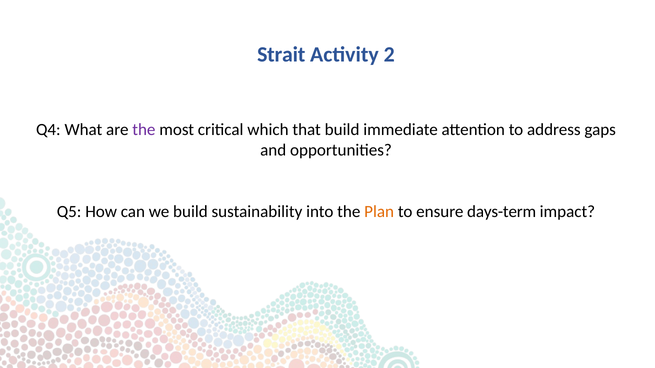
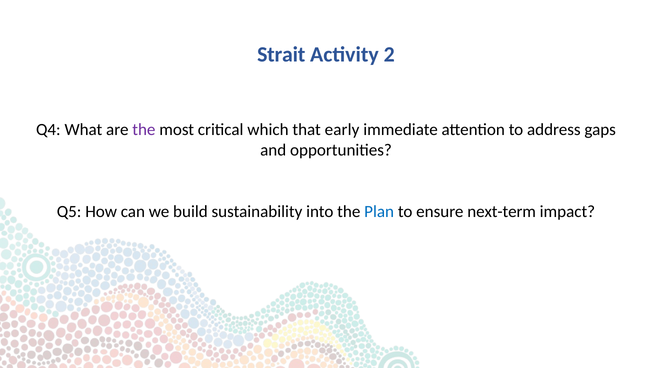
that build: build -> early
Plan colour: orange -> blue
days-term: days-term -> next-term
